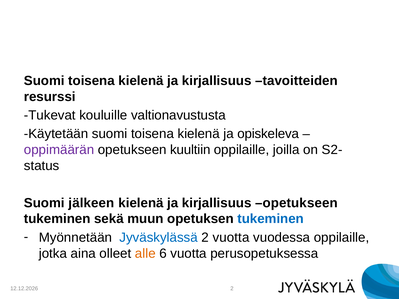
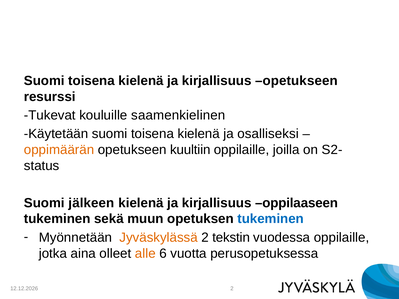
kirjallisuus tavoitteiden: tavoitteiden -> opetukseen
valtionavustusta: valtionavustusta -> saamenkielinen
opiskeleva: opiskeleva -> osalliseksi
oppimäärän colour: purple -> orange
kirjallisuus opetukseen: opetukseen -> oppilaaseen
Jyväskylässä colour: blue -> orange
2 vuotta: vuotta -> tekstin
